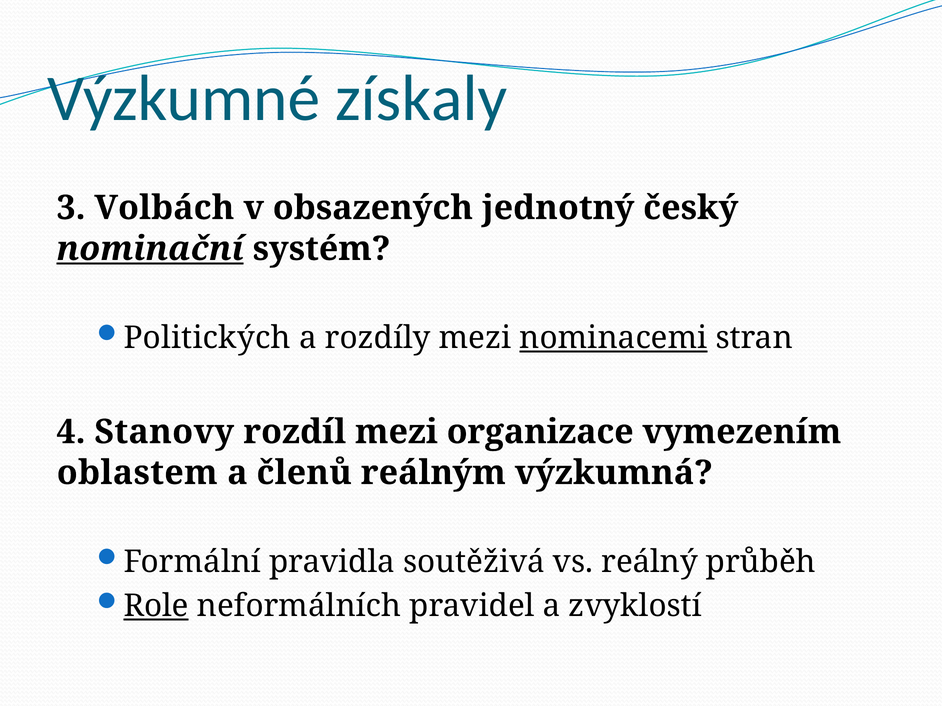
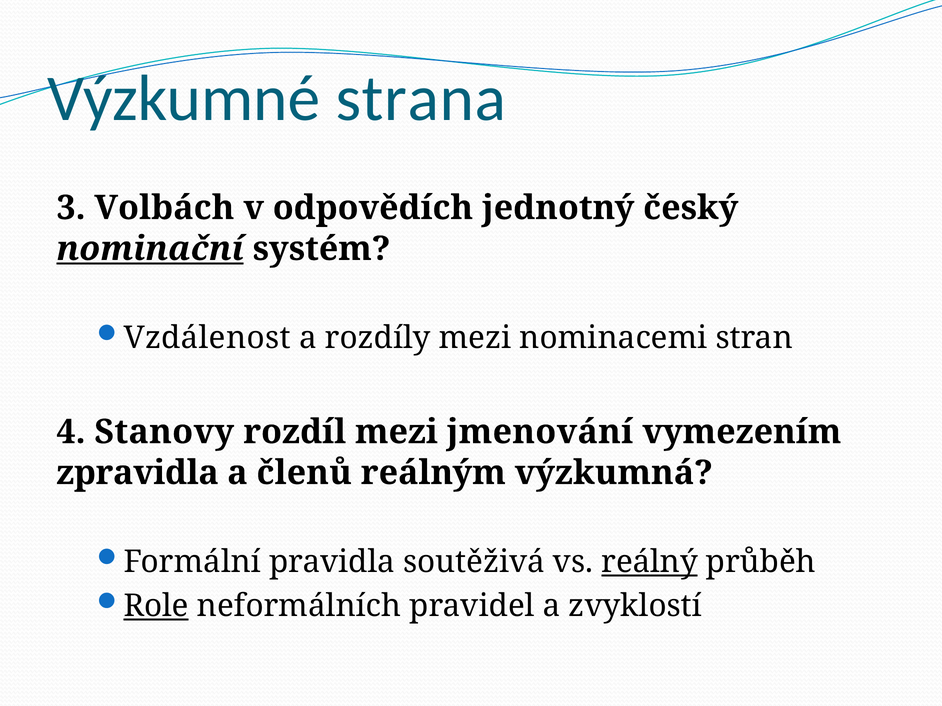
získaly: získaly -> strana
obsazených: obsazených -> odpovědích
Politických: Politických -> Vzdálenost
nominacemi underline: present -> none
organizace: organizace -> jmenování
oblastem: oblastem -> zpravidla
reálný underline: none -> present
